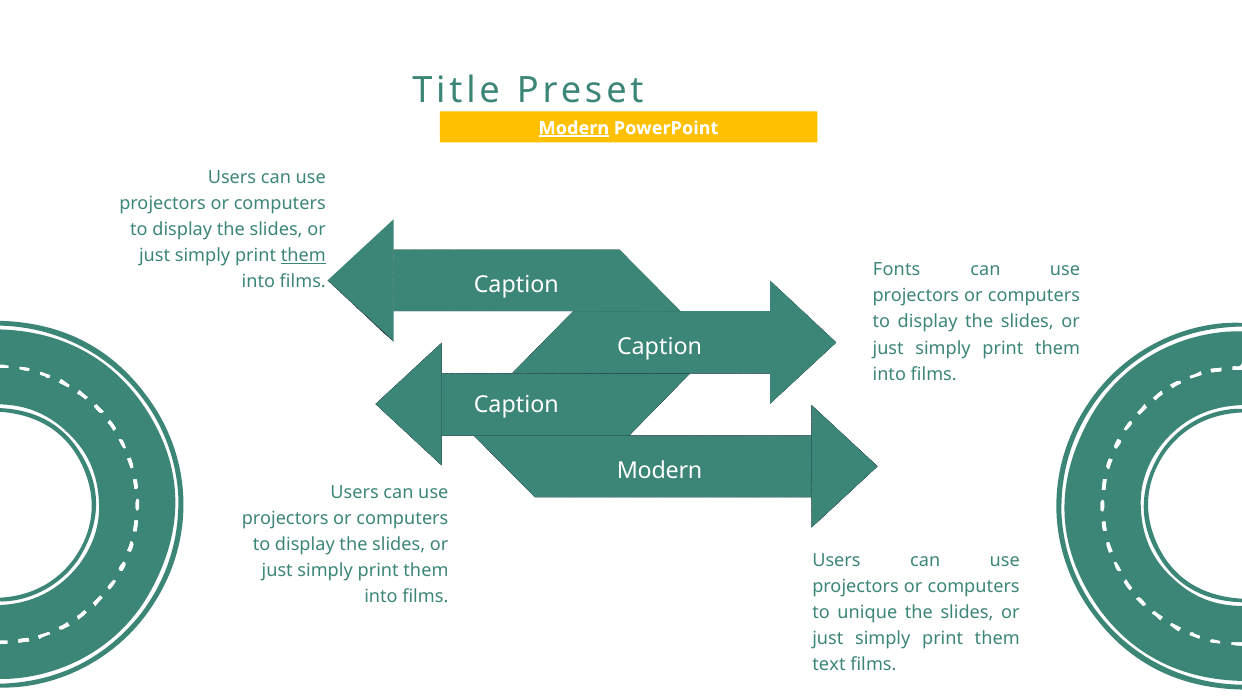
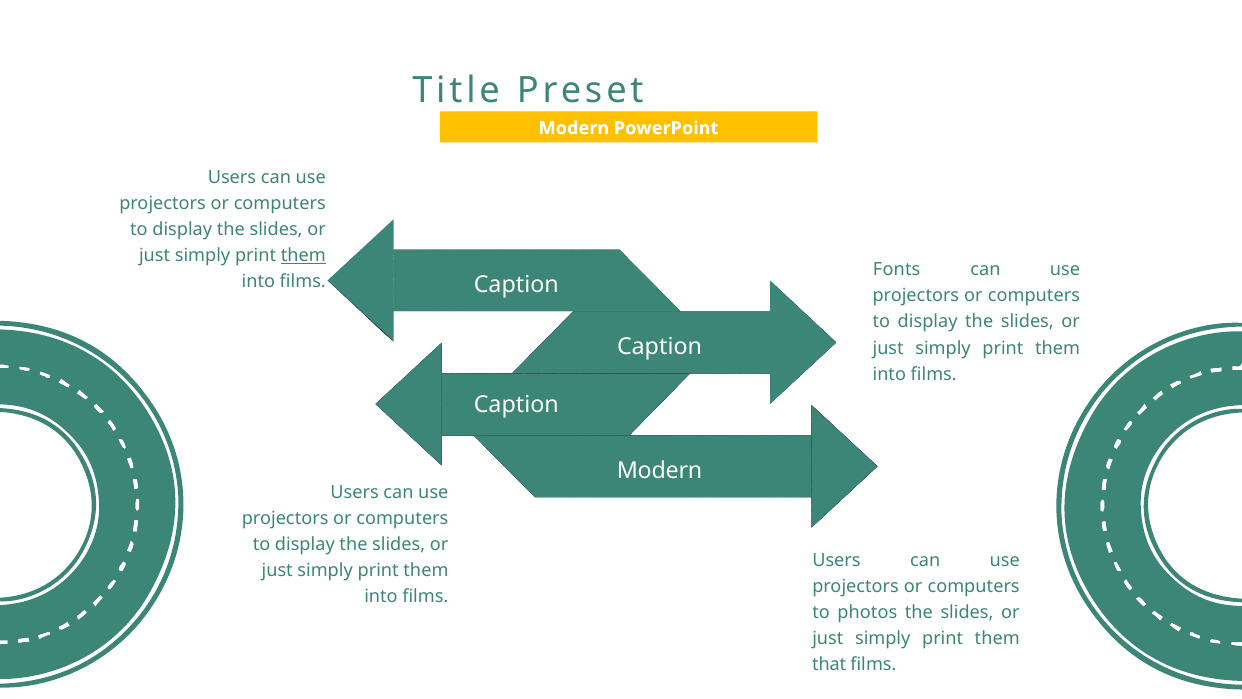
Modern at (574, 128) underline: present -> none
unique: unique -> photos
text: text -> that
